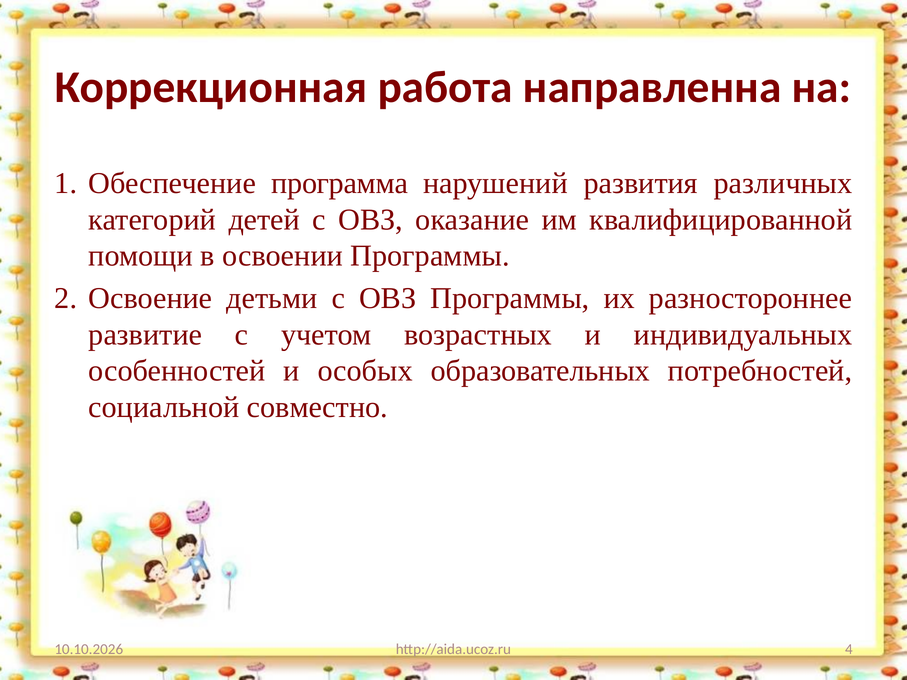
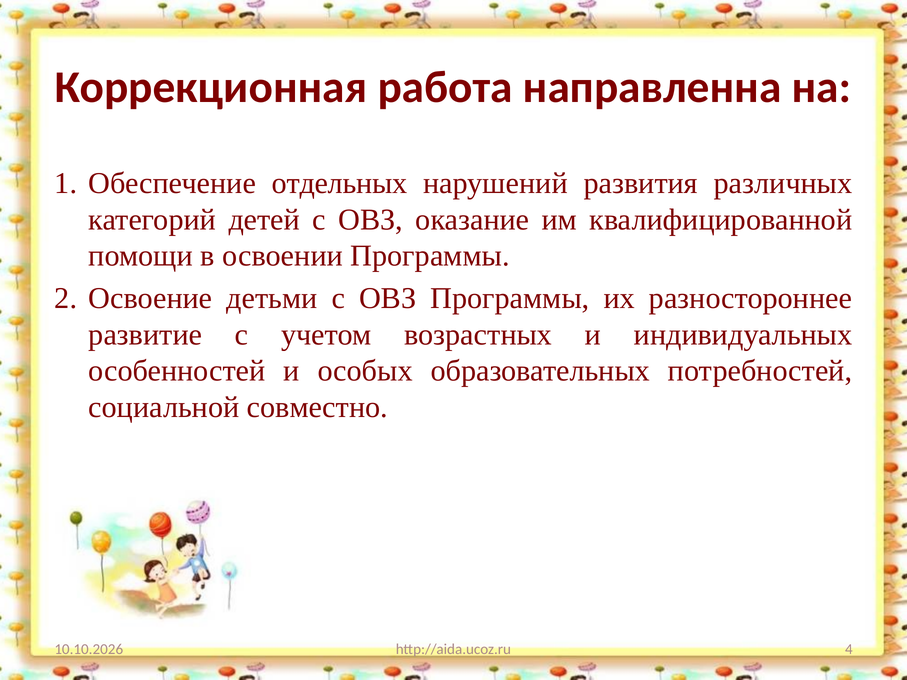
программа: программа -> отдельных
